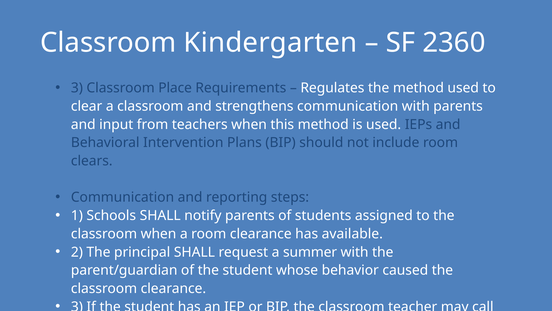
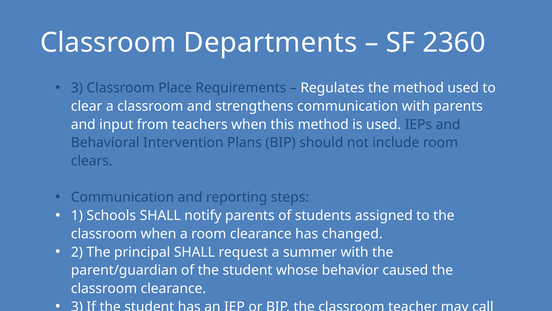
Kindergarten: Kindergarten -> Departments
available: available -> changed
